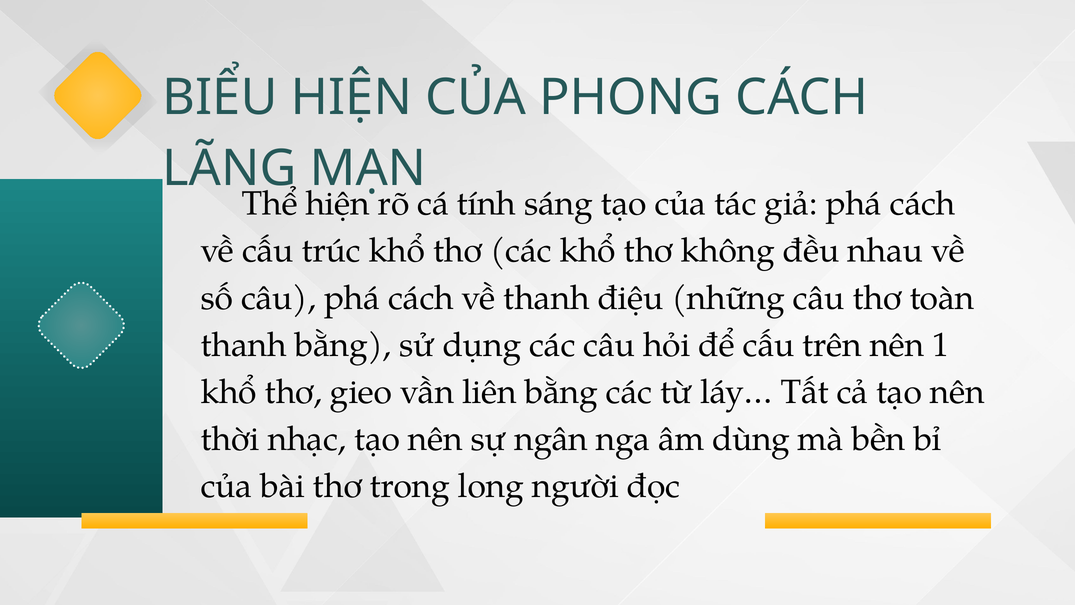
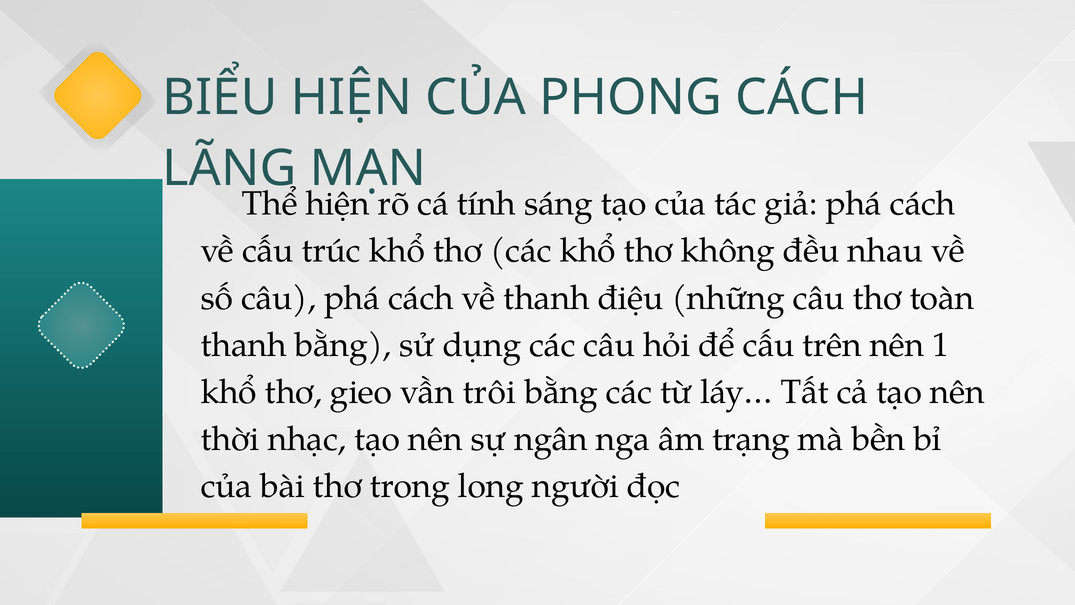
liên: liên -> trôi
dùng: dùng -> trạng
